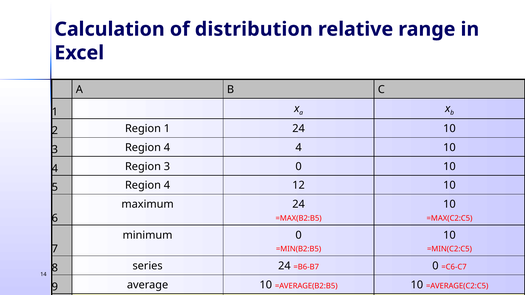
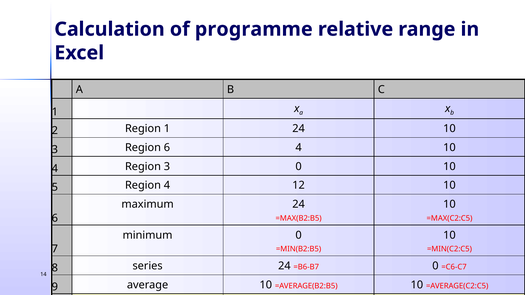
distribution: distribution -> programme
4 at (167, 148): 4 -> 6
